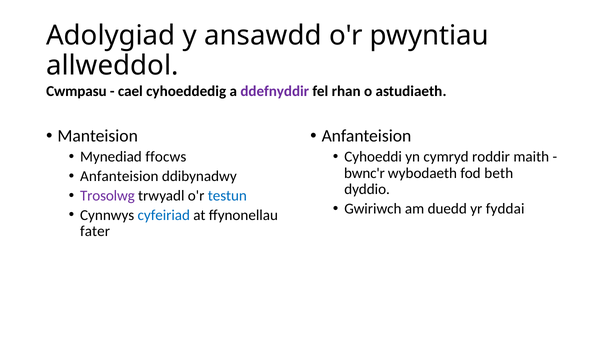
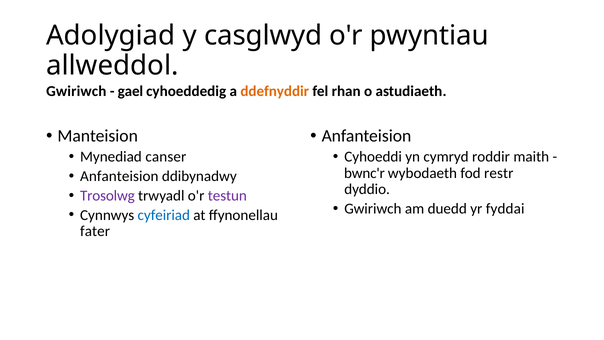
ansawdd: ansawdd -> casglwyd
Cwmpasu at (76, 91): Cwmpasu -> Gwiriwch
cael: cael -> gael
ddefnyddir colour: purple -> orange
ffocws: ffocws -> canser
beth: beth -> restr
testun colour: blue -> purple
